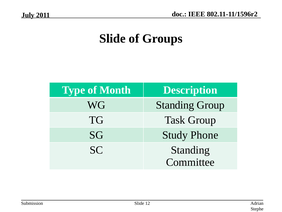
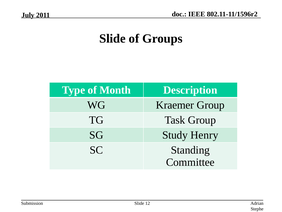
WG Standing: Standing -> Kraemer
Phone: Phone -> Henry
